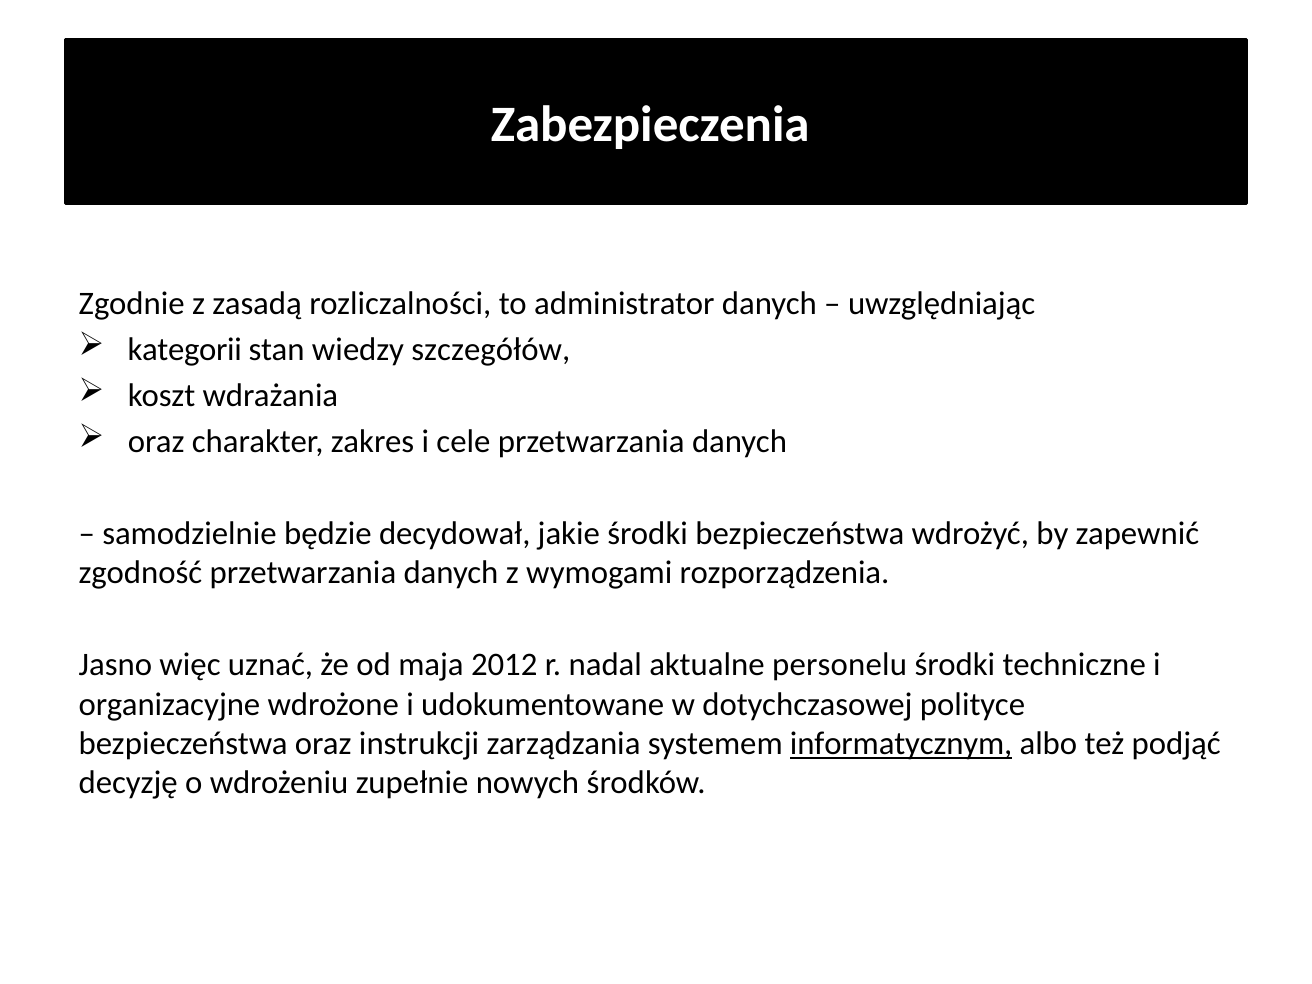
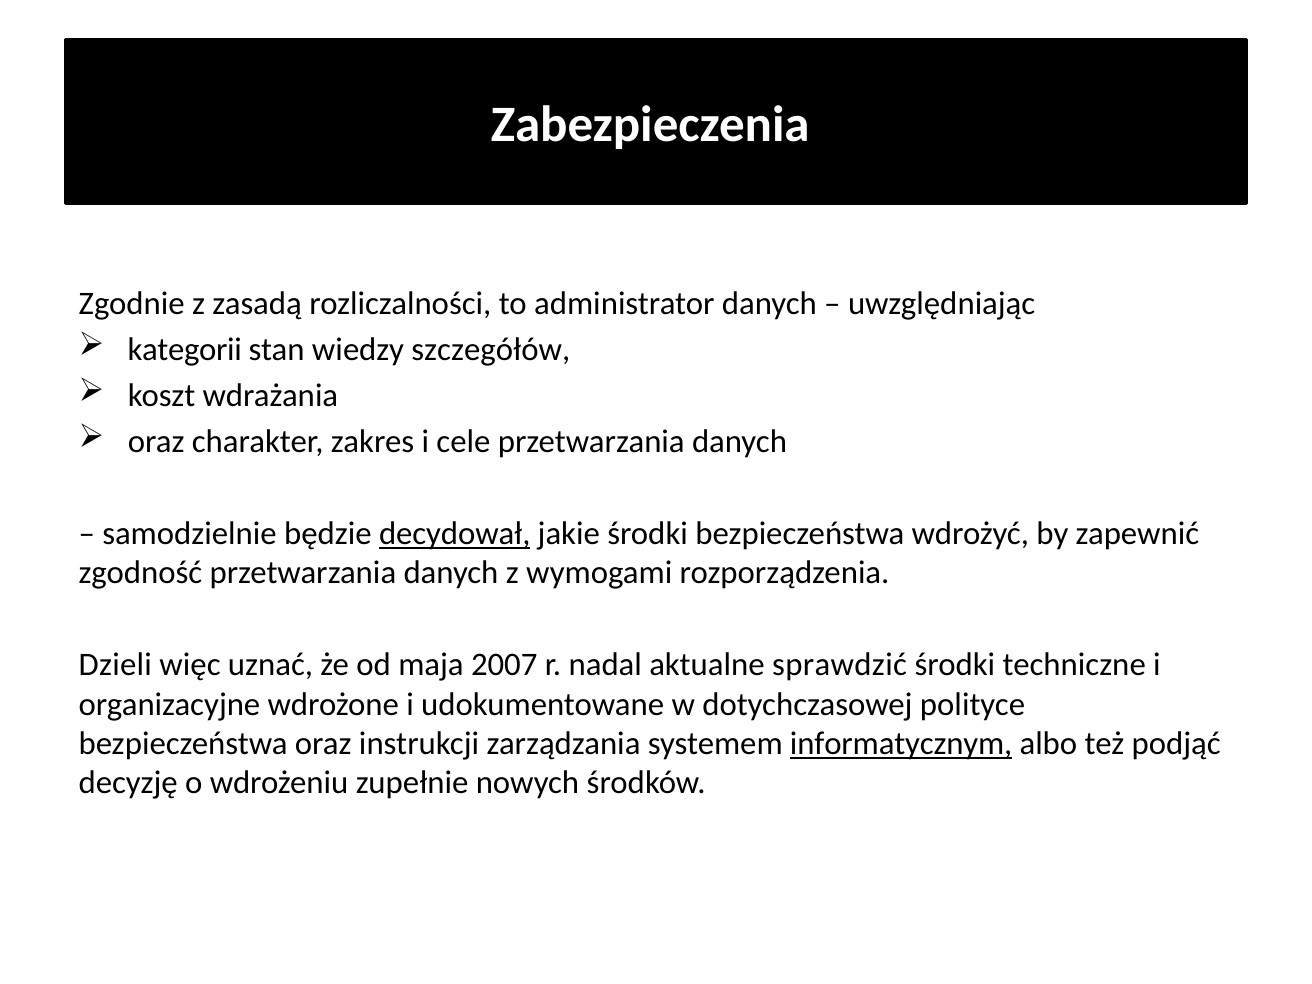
decydował underline: none -> present
Jasno: Jasno -> Dzieli
2012: 2012 -> 2007
personelu: personelu -> sprawdzić
